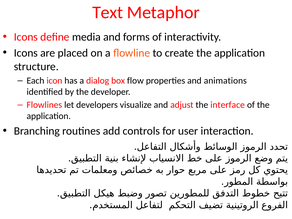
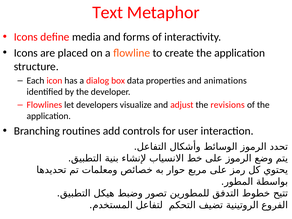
flow: flow -> data
interface: interface -> revisions
